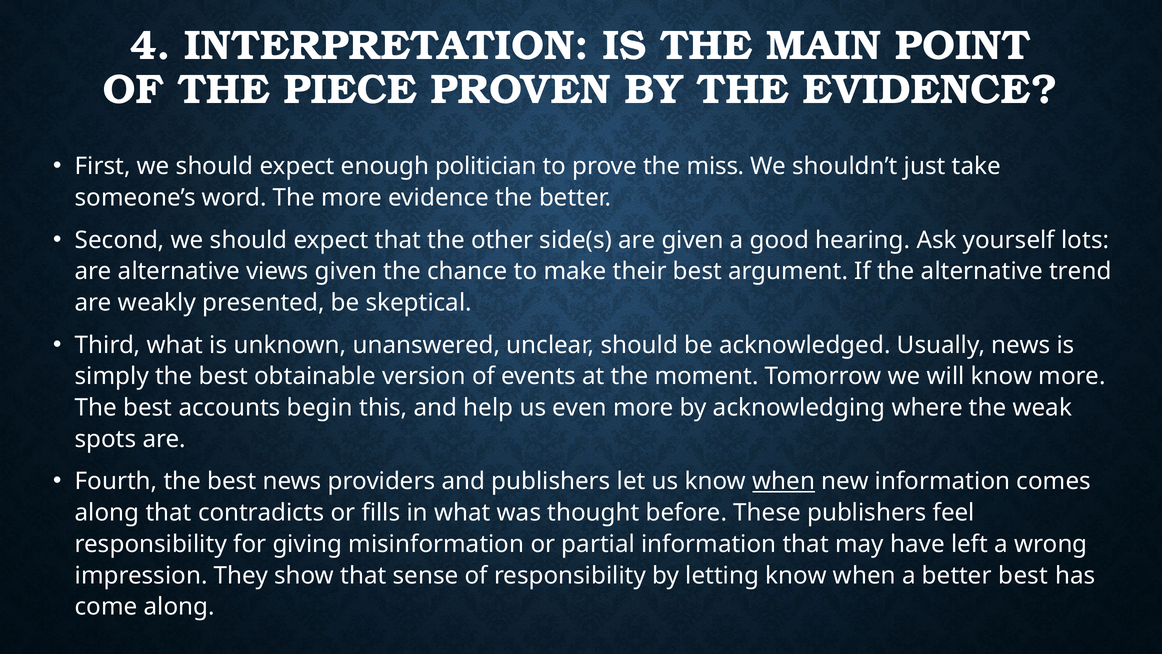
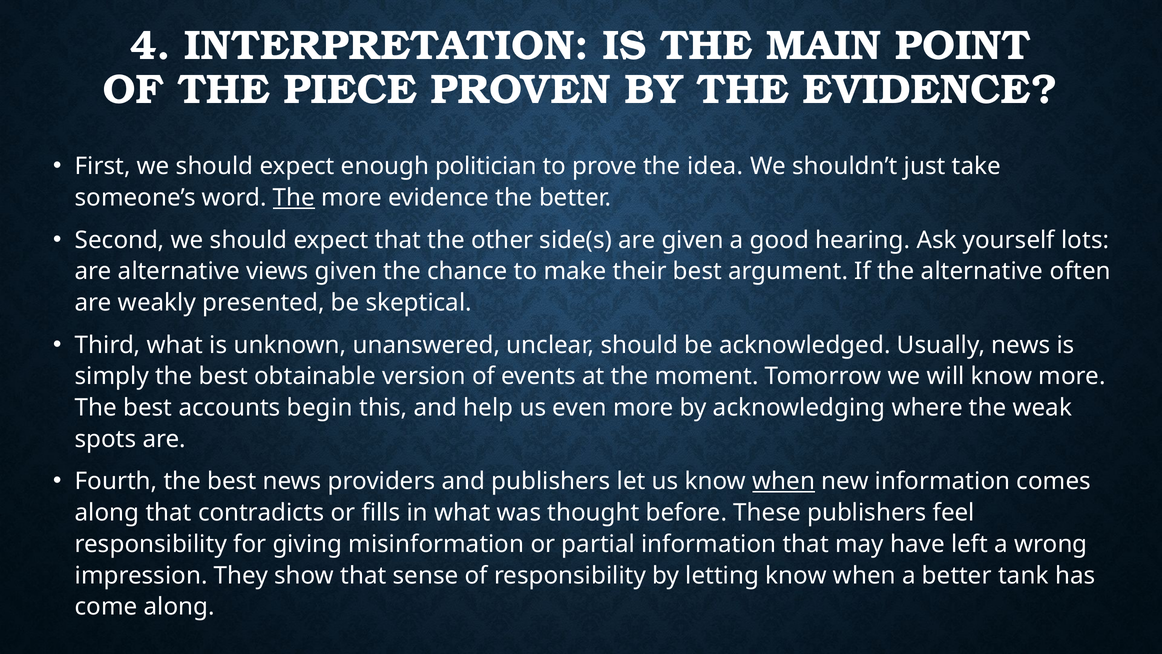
miss: miss -> idea
The at (294, 198) underline: none -> present
trend: trend -> often
better best: best -> tank
